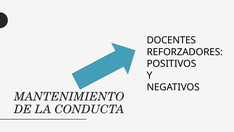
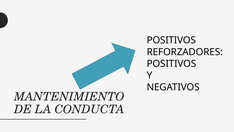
DOCENTES at (171, 40): DOCENTES -> POSITIVOS
